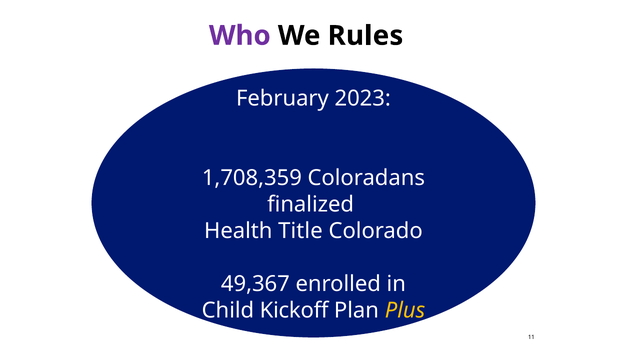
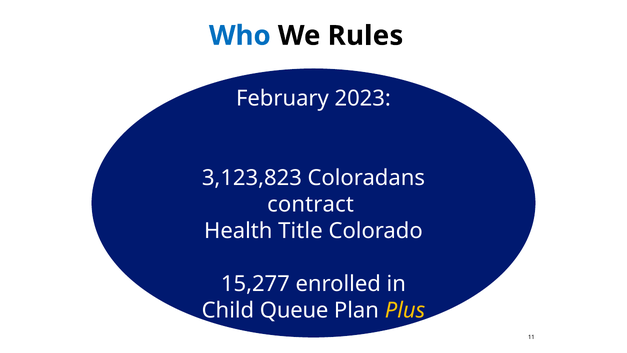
Who colour: purple -> blue
1,708,359: 1,708,359 -> 3,123,823
finalized: finalized -> contract
49,367: 49,367 -> 15,277
Kickoff: Kickoff -> Queue
